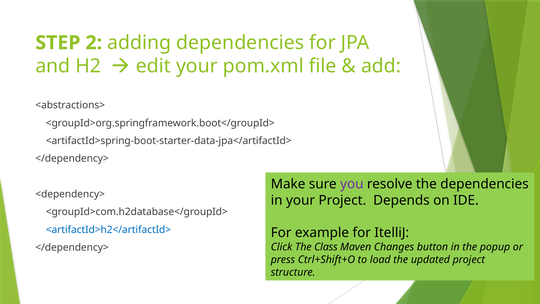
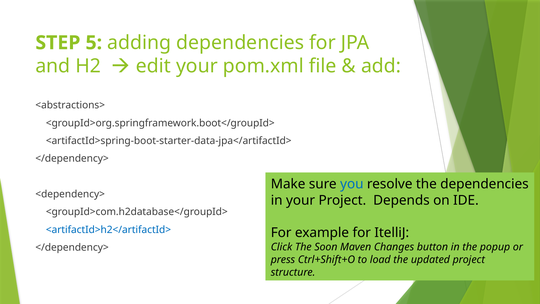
2: 2 -> 5
you colour: purple -> blue
Class: Class -> Soon
